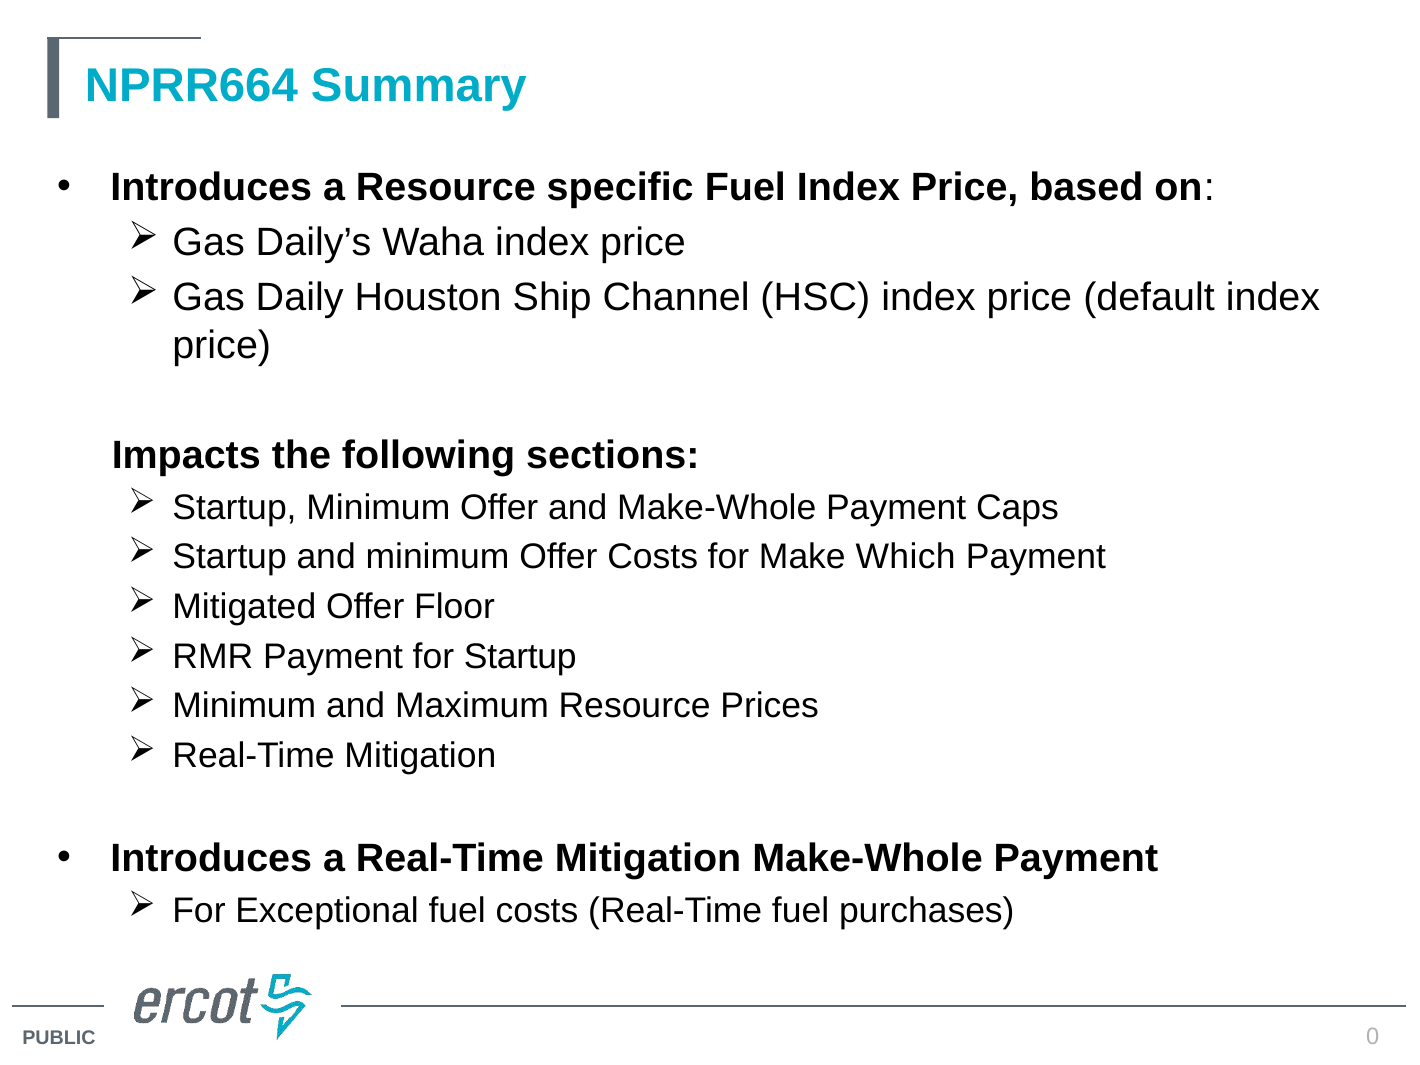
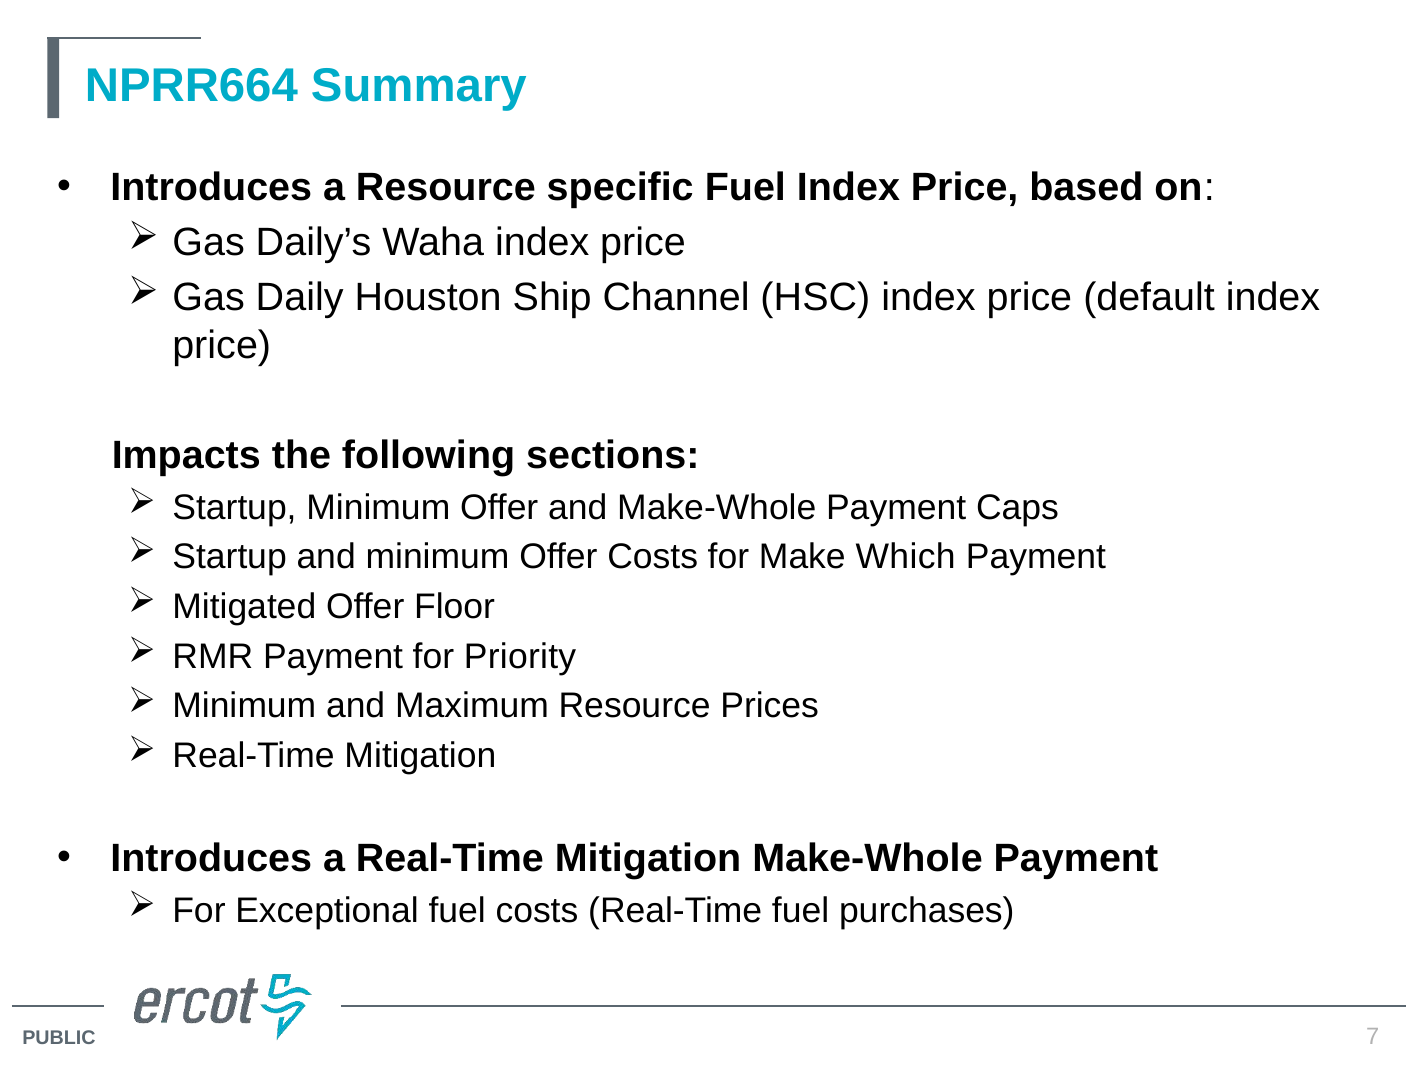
for Startup: Startup -> Priority
0: 0 -> 7
